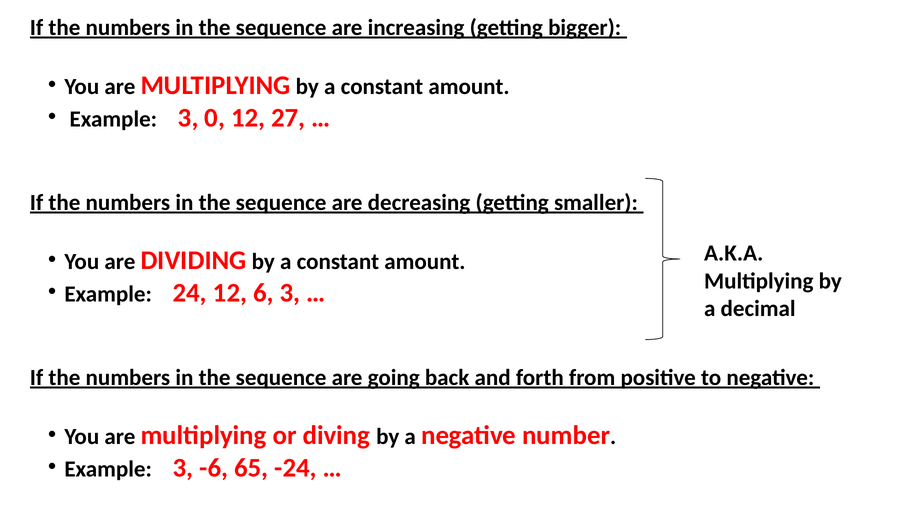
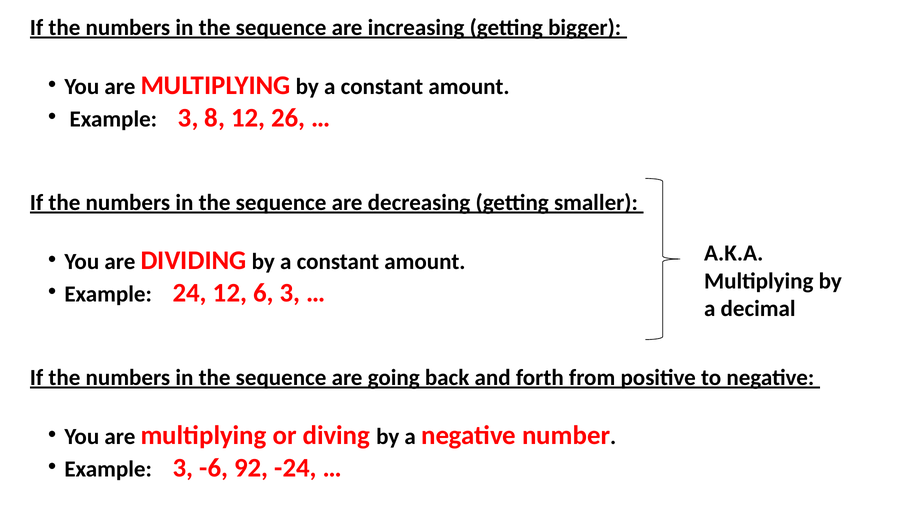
0: 0 -> 8
27: 27 -> 26
65: 65 -> 92
